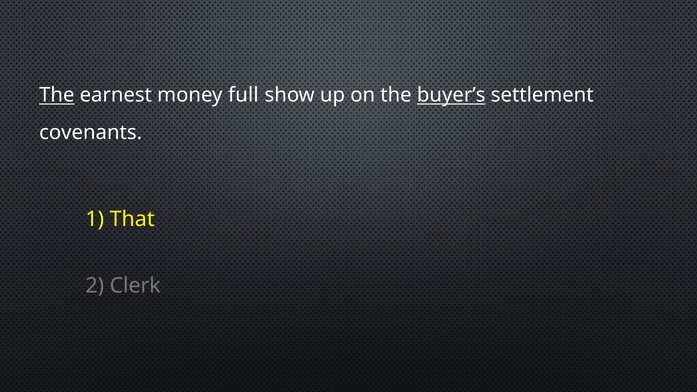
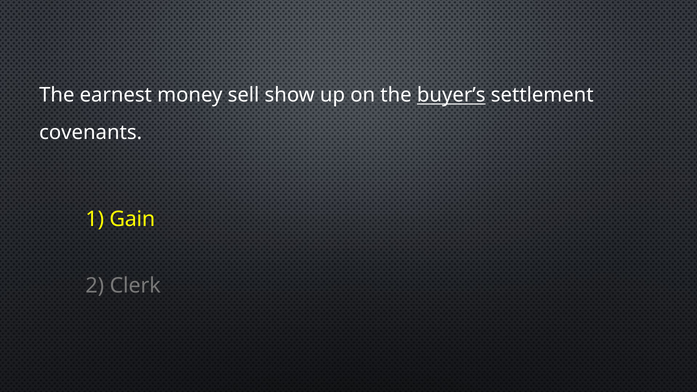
The at (57, 95) underline: present -> none
full: full -> sell
That: That -> Gain
